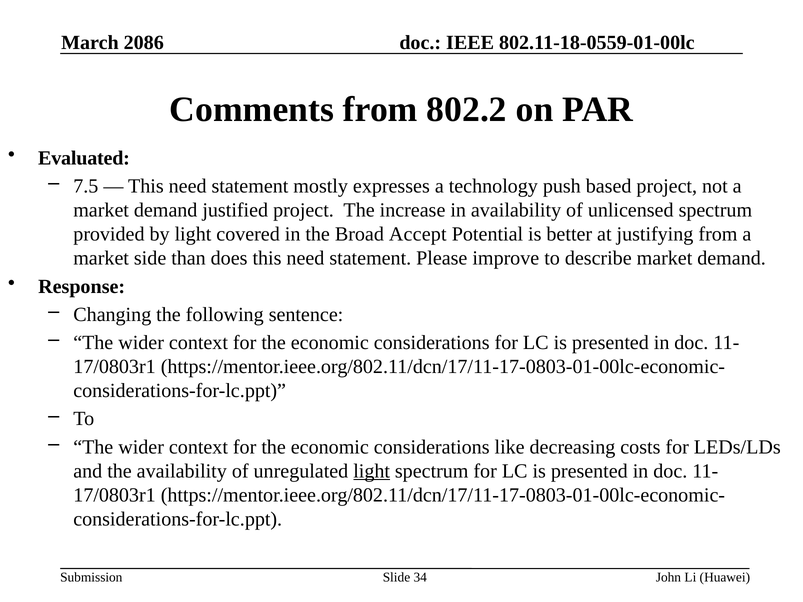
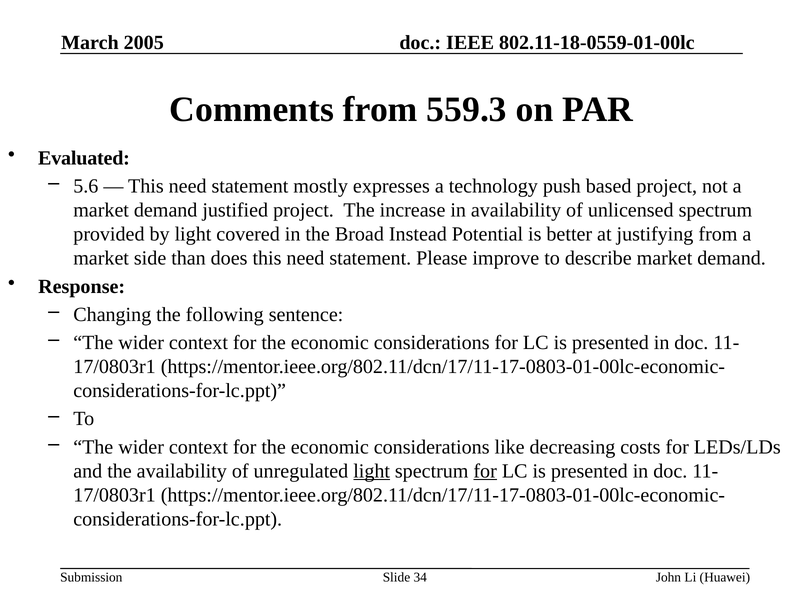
2086: 2086 -> 2005
802.2: 802.2 -> 559.3
7.5: 7.5 -> 5.6
Accept: Accept -> Instead
for at (485, 471) underline: none -> present
